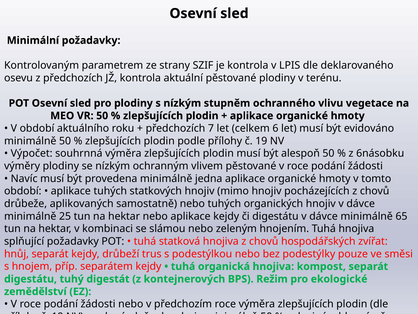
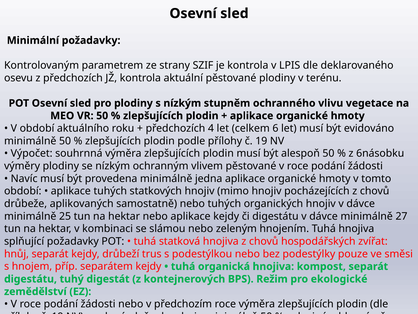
7: 7 -> 4
65: 65 -> 27
